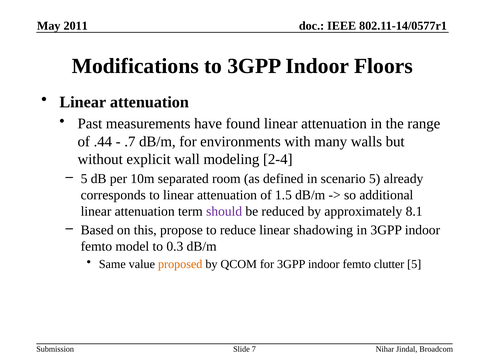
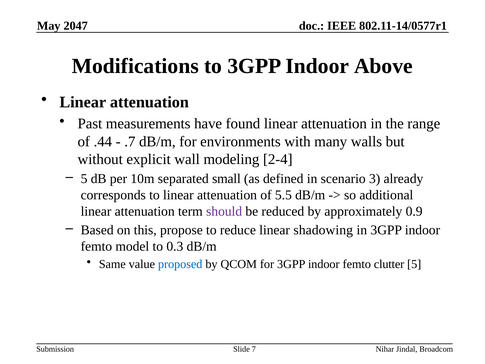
2011: 2011 -> 2047
Floors: Floors -> Above
room: room -> small
scenario 5: 5 -> 3
1.5: 1.5 -> 5.5
8.1: 8.1 -> 0.9
proposed colour: orange -> blue
